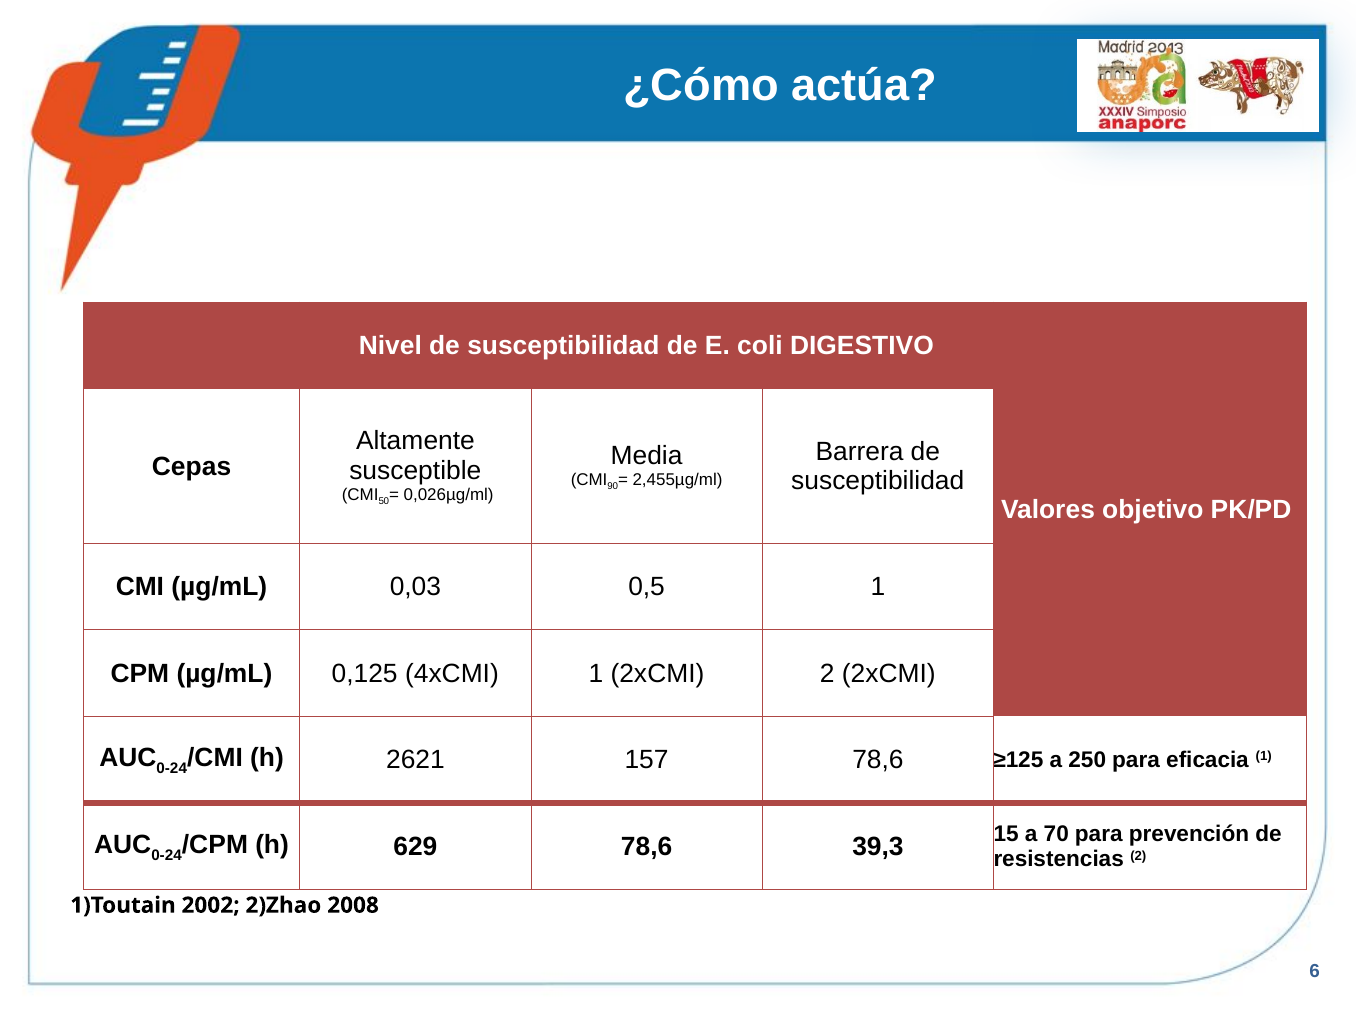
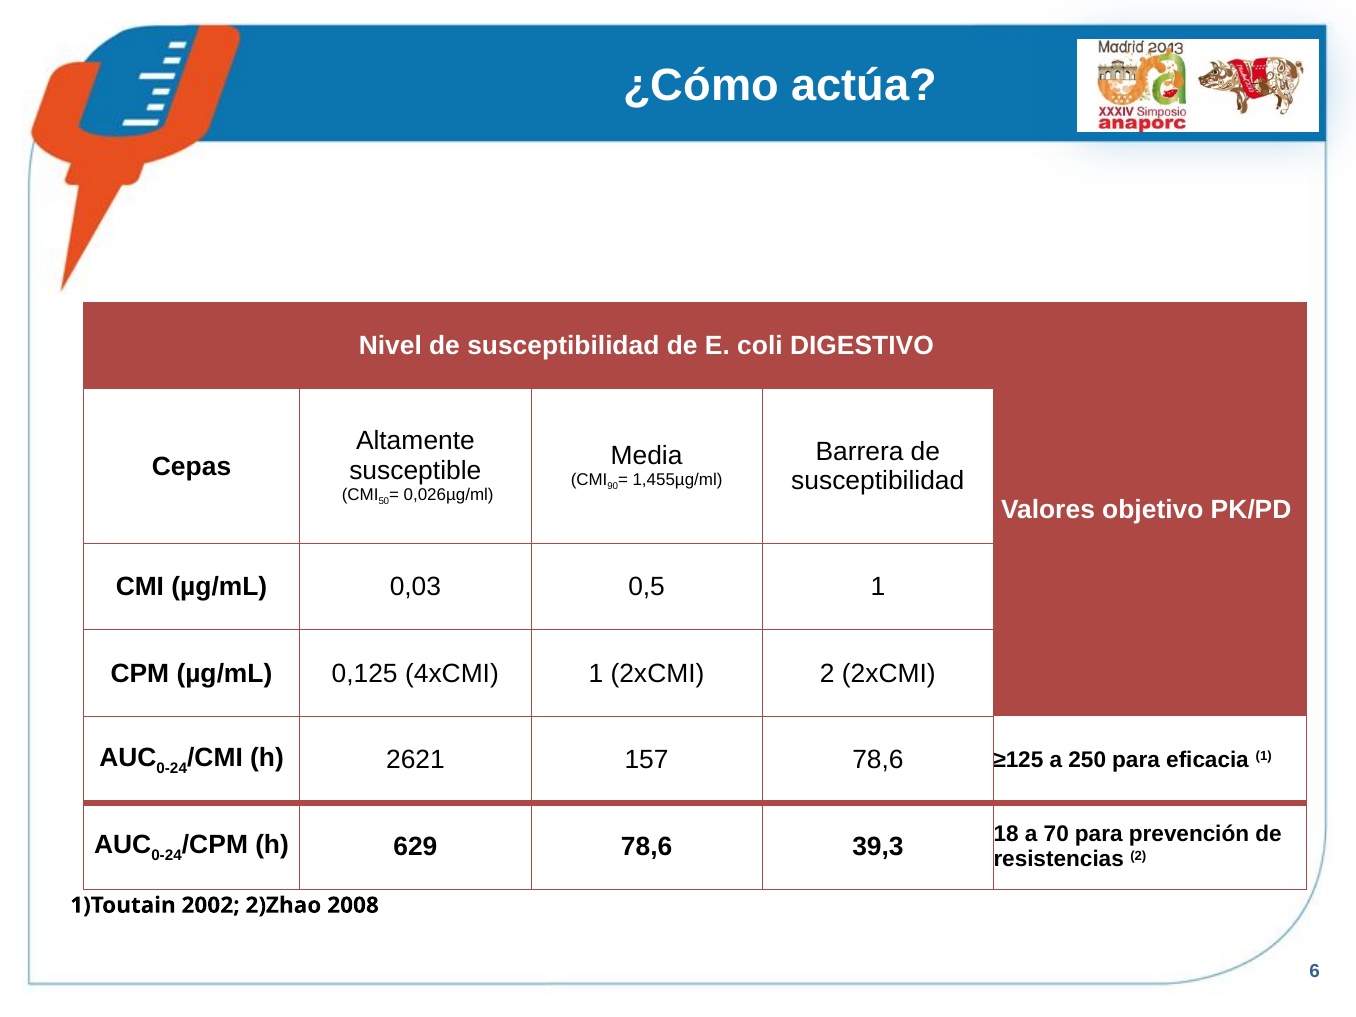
2,455µg/ml: 2,455µg/ml -> 1,455µg/ml
15: 15 -> 18
